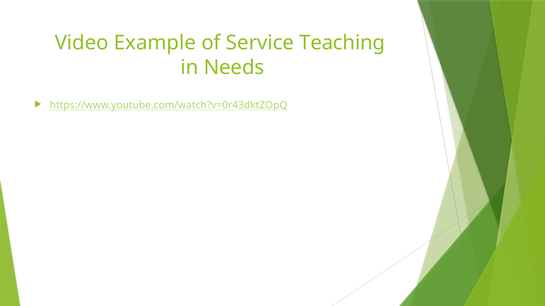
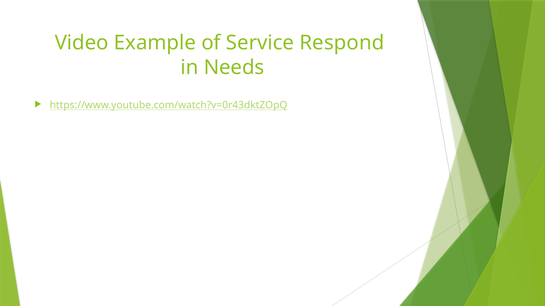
Teaching: Teaching -> Respond
